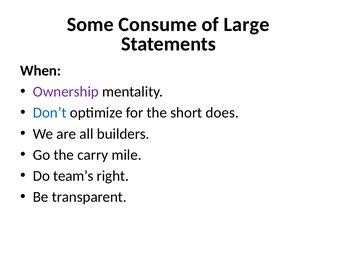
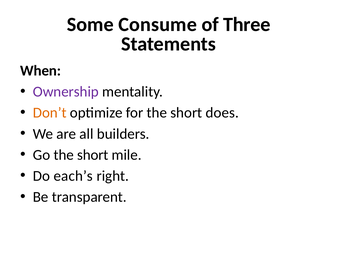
Large: Large -> Three
Don’t colour: blue -> orange
Go the carry: carry -> short
team’s: team’s -> each’s
